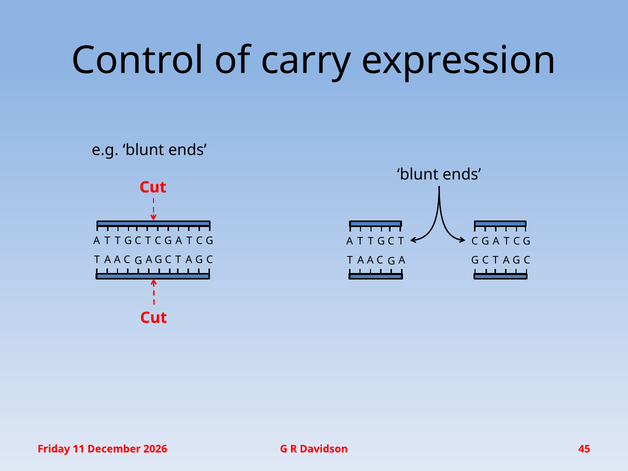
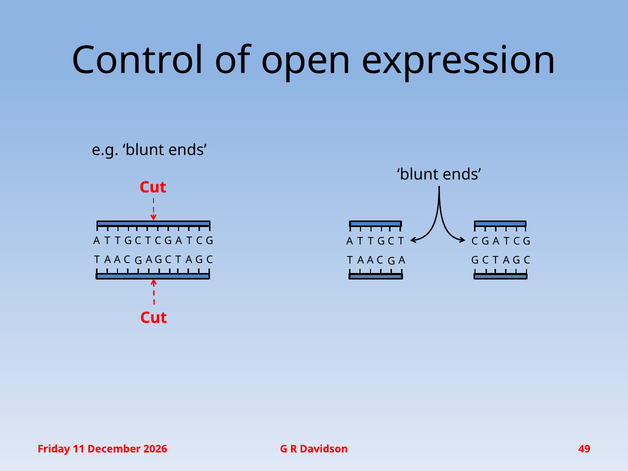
carry: carry -> open
45: 45 -> 49
